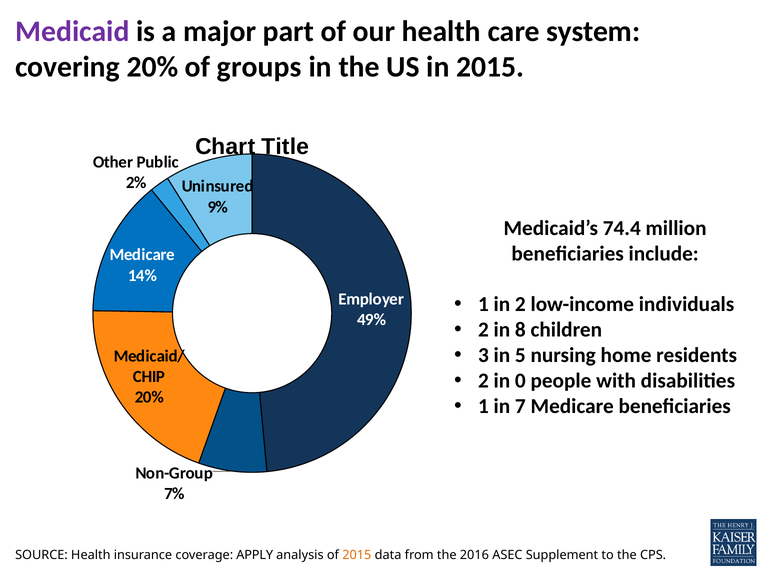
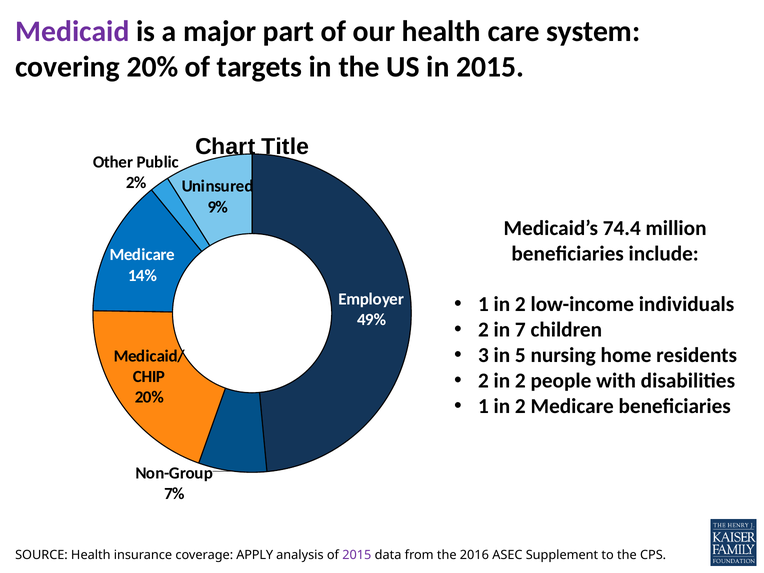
groups: groups -> targets
8: 8 -> 7
2 in 0: 0 -> 2
7 at (520, 406): 7 -> 2
2015 at (357, 555) colour: orange -> purple
